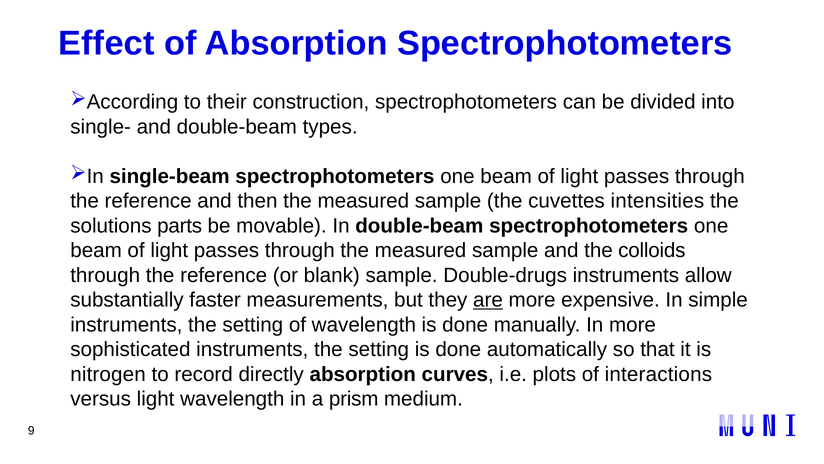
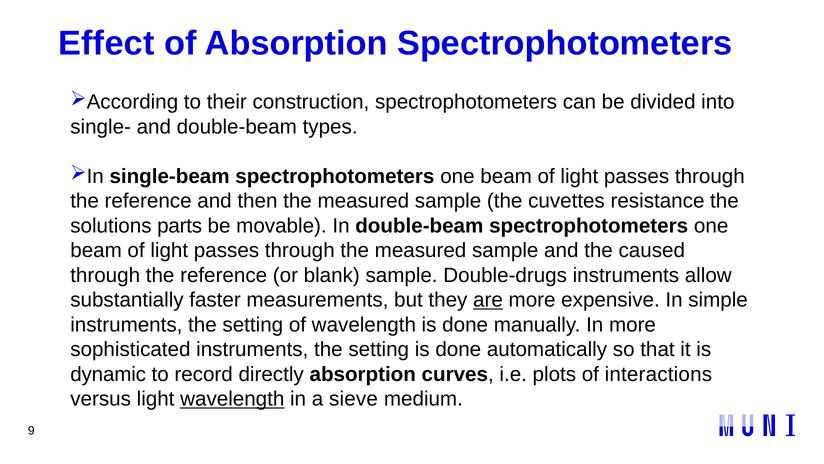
intensities: intensities -> resistance
colloids: colloids -> caused
nitrogen: nitrogen -> dynamic
wavelength at (232, 399) underline: none -> present
prism: prism -> sieve
